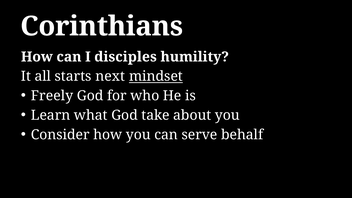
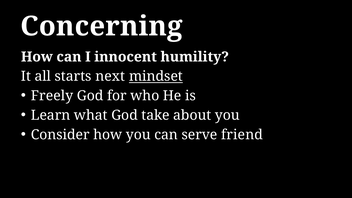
Corinthians: Corinthians -> Concerning
disciples: disciples -> innocent
behalf: behalf -> friend
